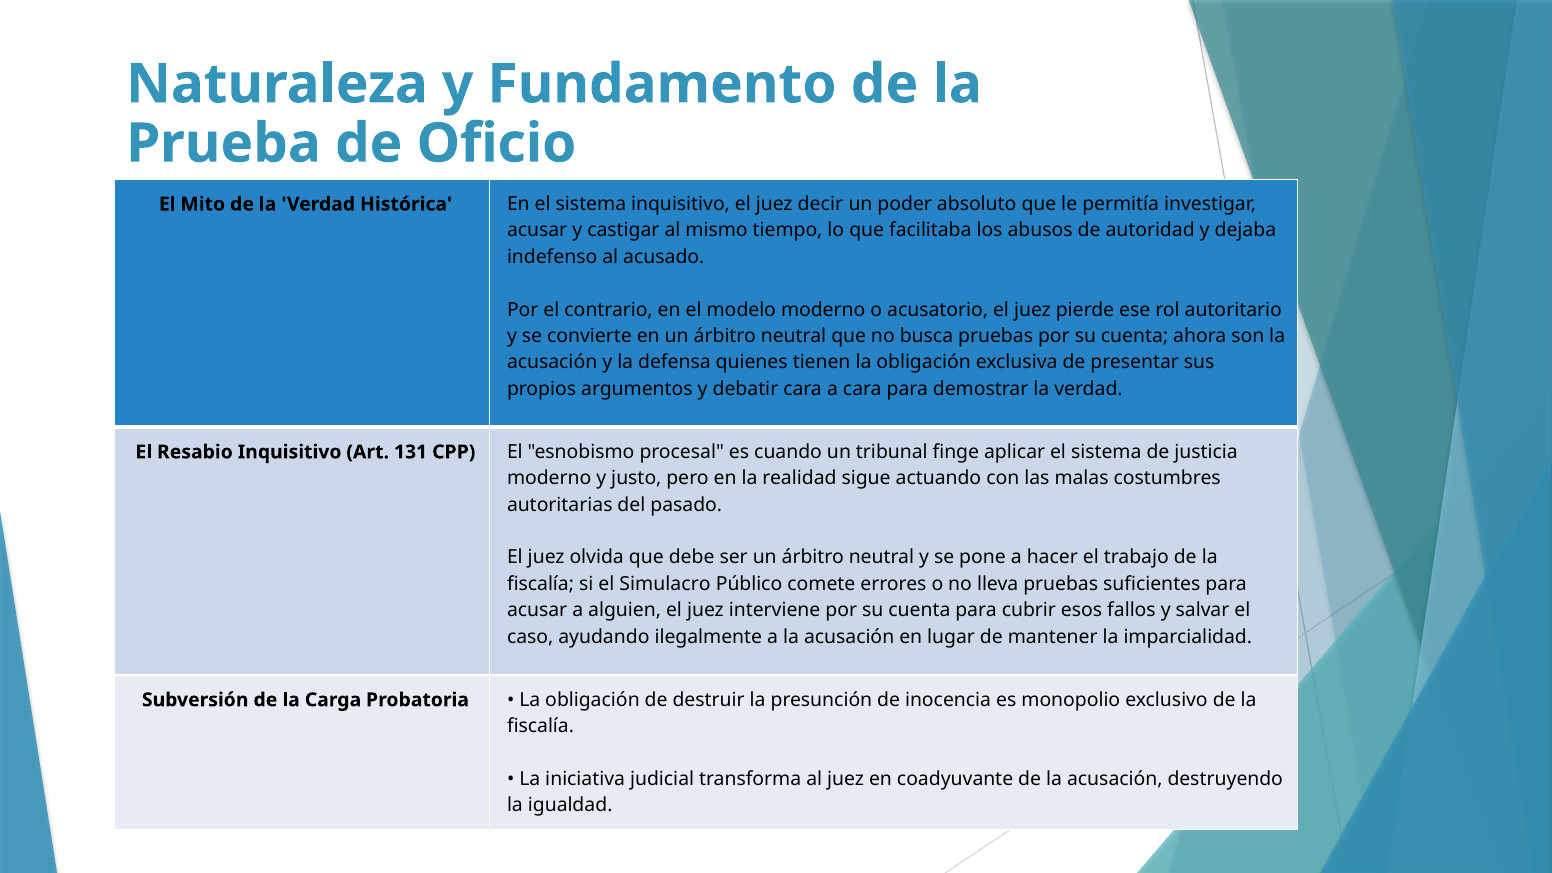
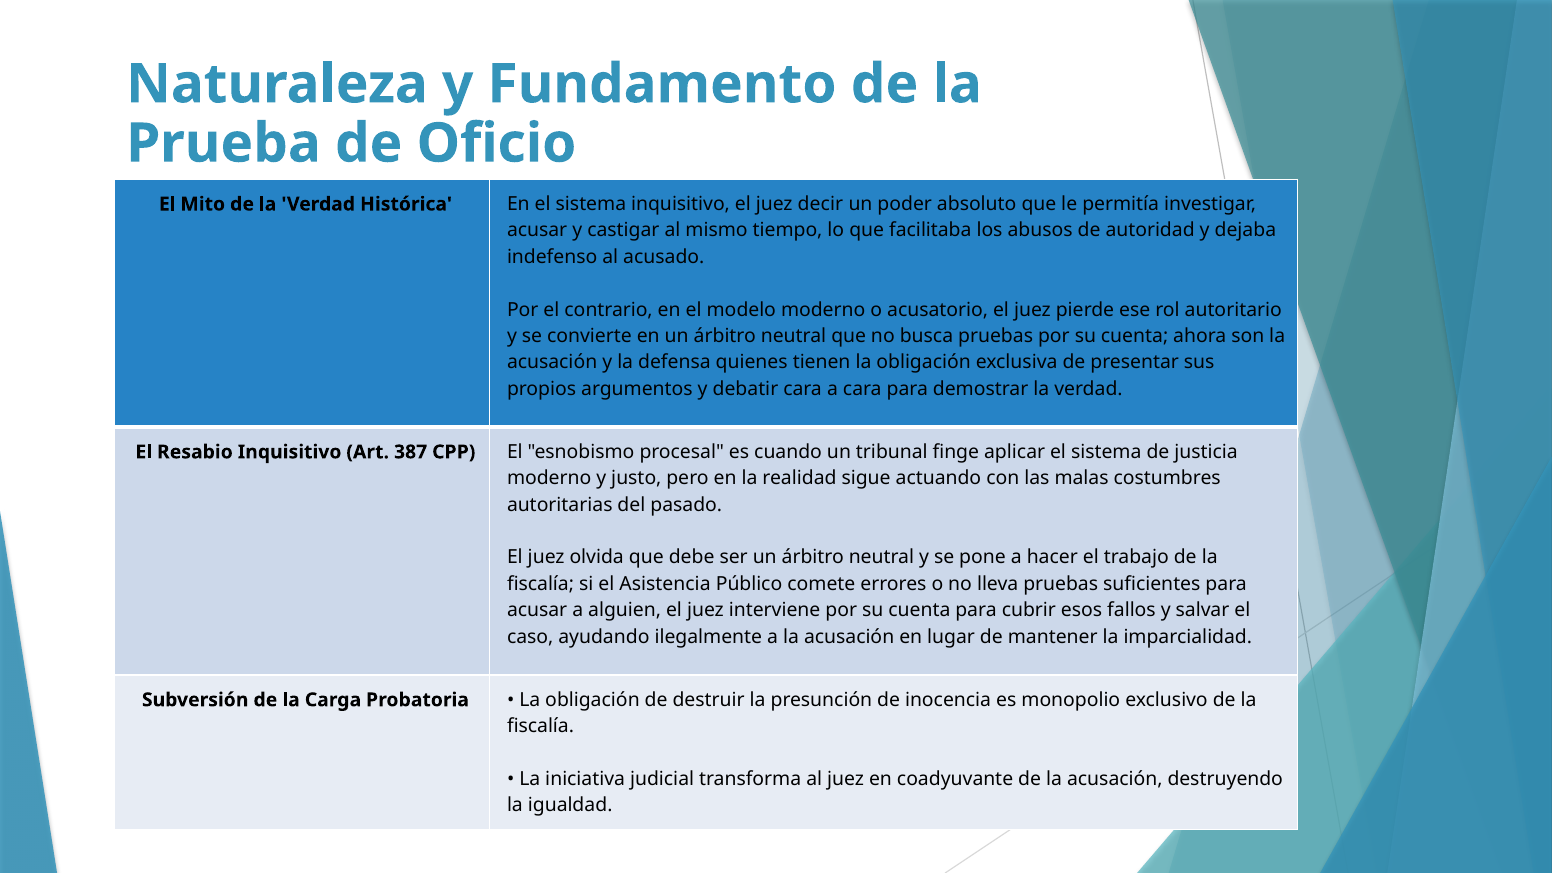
131: 131 -> 387
Simulacro: Simulacro -> Asistencia
